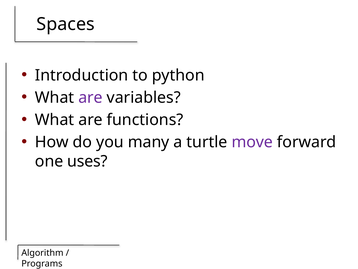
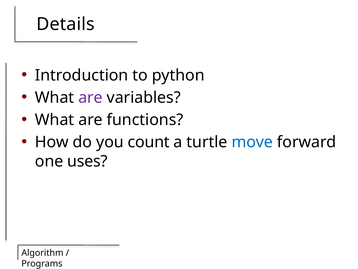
Spaces: Spaces -> Details
many: many -> count
move colour: purple -> blue
